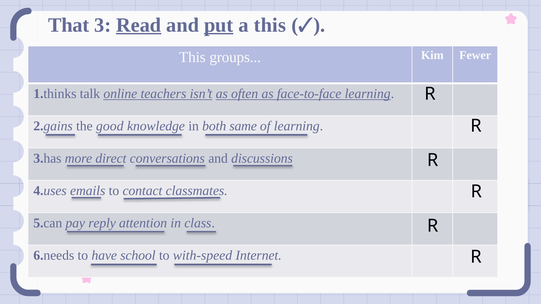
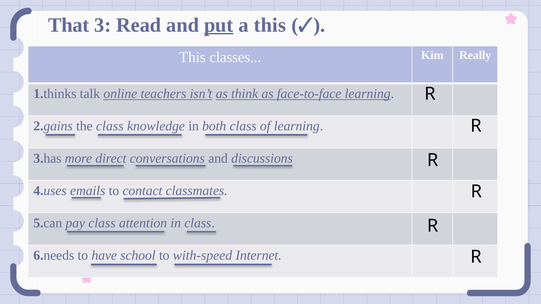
Read underline: present -> none
groups: groups -> classes
Fewer: Fewer -> Really
often: often -> think
the good: good -> class
both same: same -> class
pay reply: reply -> class
